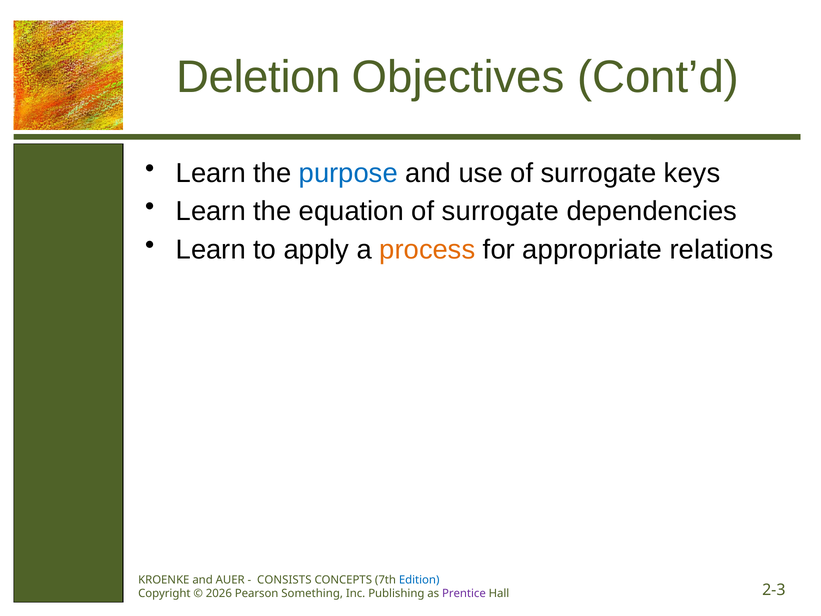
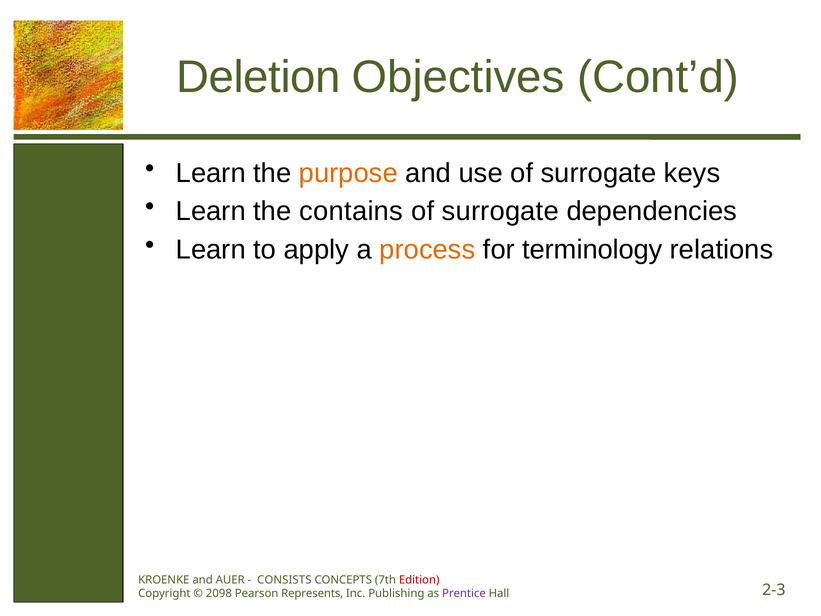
purpose colour: blue -> orange
equation: equation -> contains
appropriate: appropriate -> terminology
Edition colour: blue -> red
2026: 2026 -> 2098
Something: Something -> Represents
